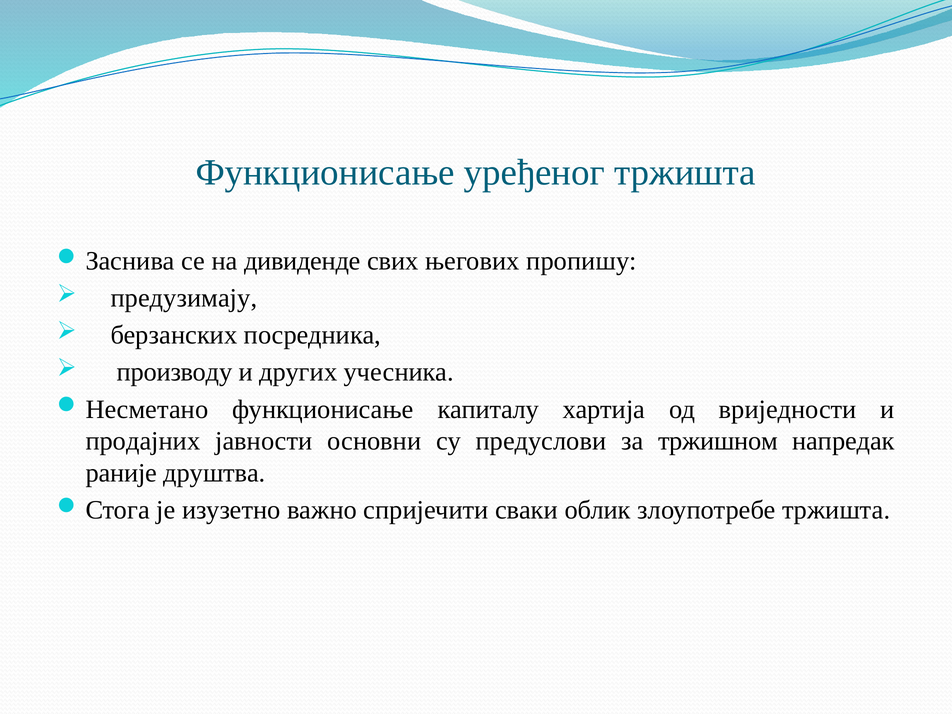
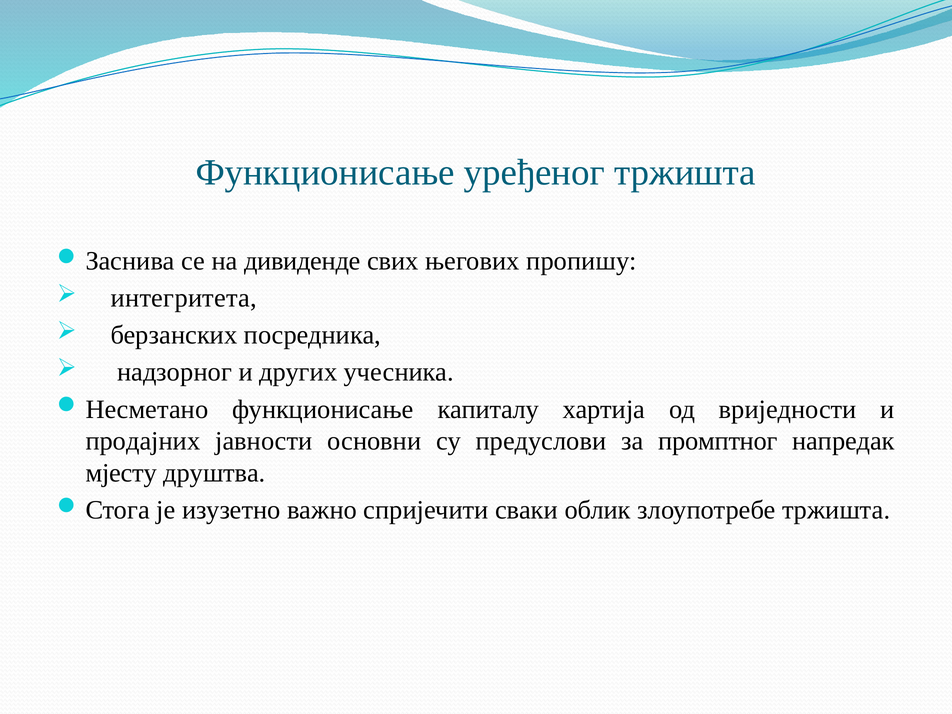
предузимају: предузимају -> интегритета
производу: производу -> надзорног
тржишном: тржишном -> промптног
раније: раније -> мјесту
